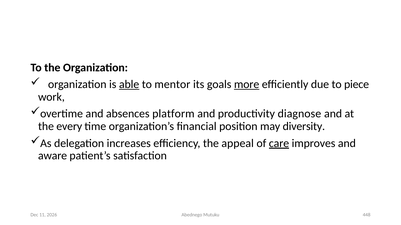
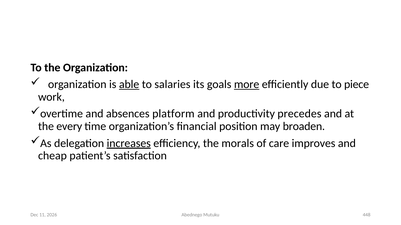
mentor: mentor -> salaries
diagnose: diagnose -> precedes
diversity: diversity -> broaden
increases underline: none -> present
appeal: appeal -> morals
care underline: present -> none
aware: aware -> cheap
